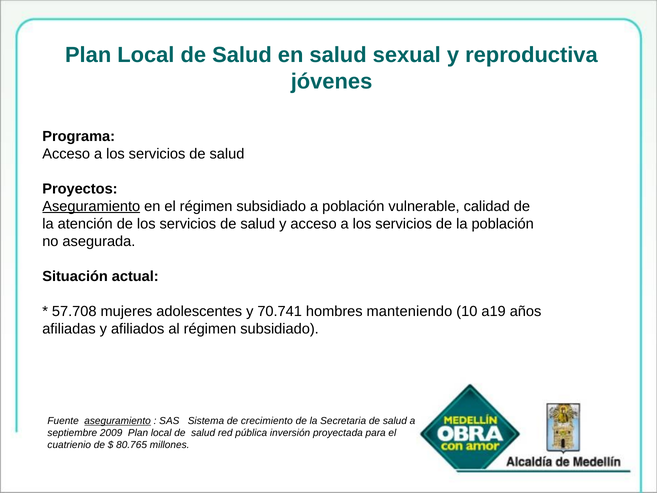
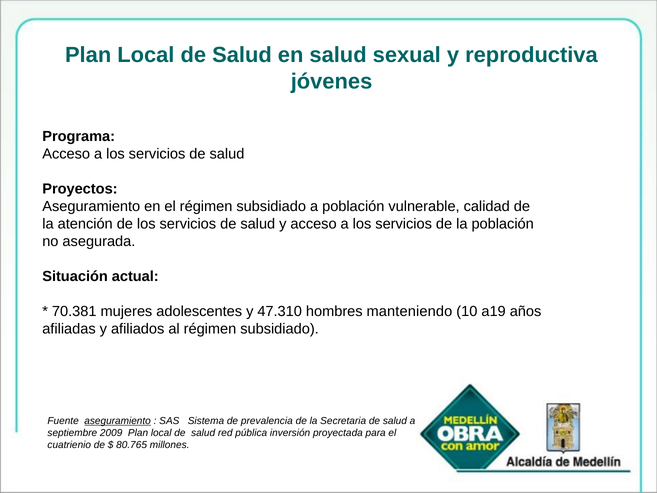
Aseguramiento at (91, 206) underline: present -> none
57.708: 57.708 -> 70.381
70.741: 70.741 -> 47.310
crecimiento: crecimiento -> prevalencia
